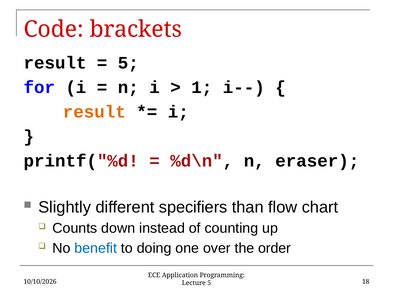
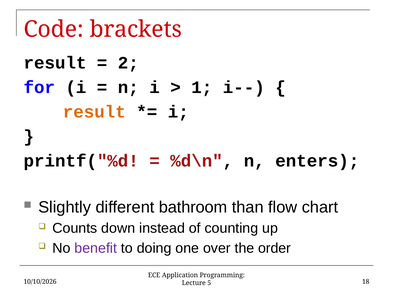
5 at (128, 63): 5 -> 2
eraser: eraser -> enters
specifiers: specifiers -> bathroom
benefit colour: blue -> purple
